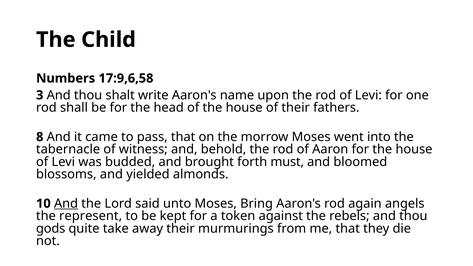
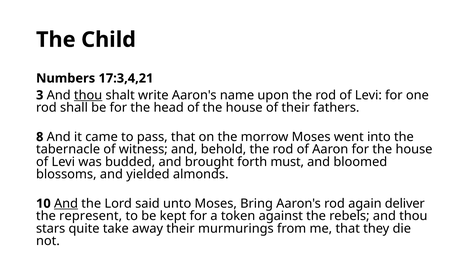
17:9,6,58: 17:9,6,58 -> 17:3,4,21
thou at (88, 95) underline: none -> present
angels: angels -> deliver
gods: gods -> stars
